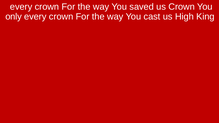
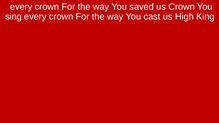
only: only -> sing
